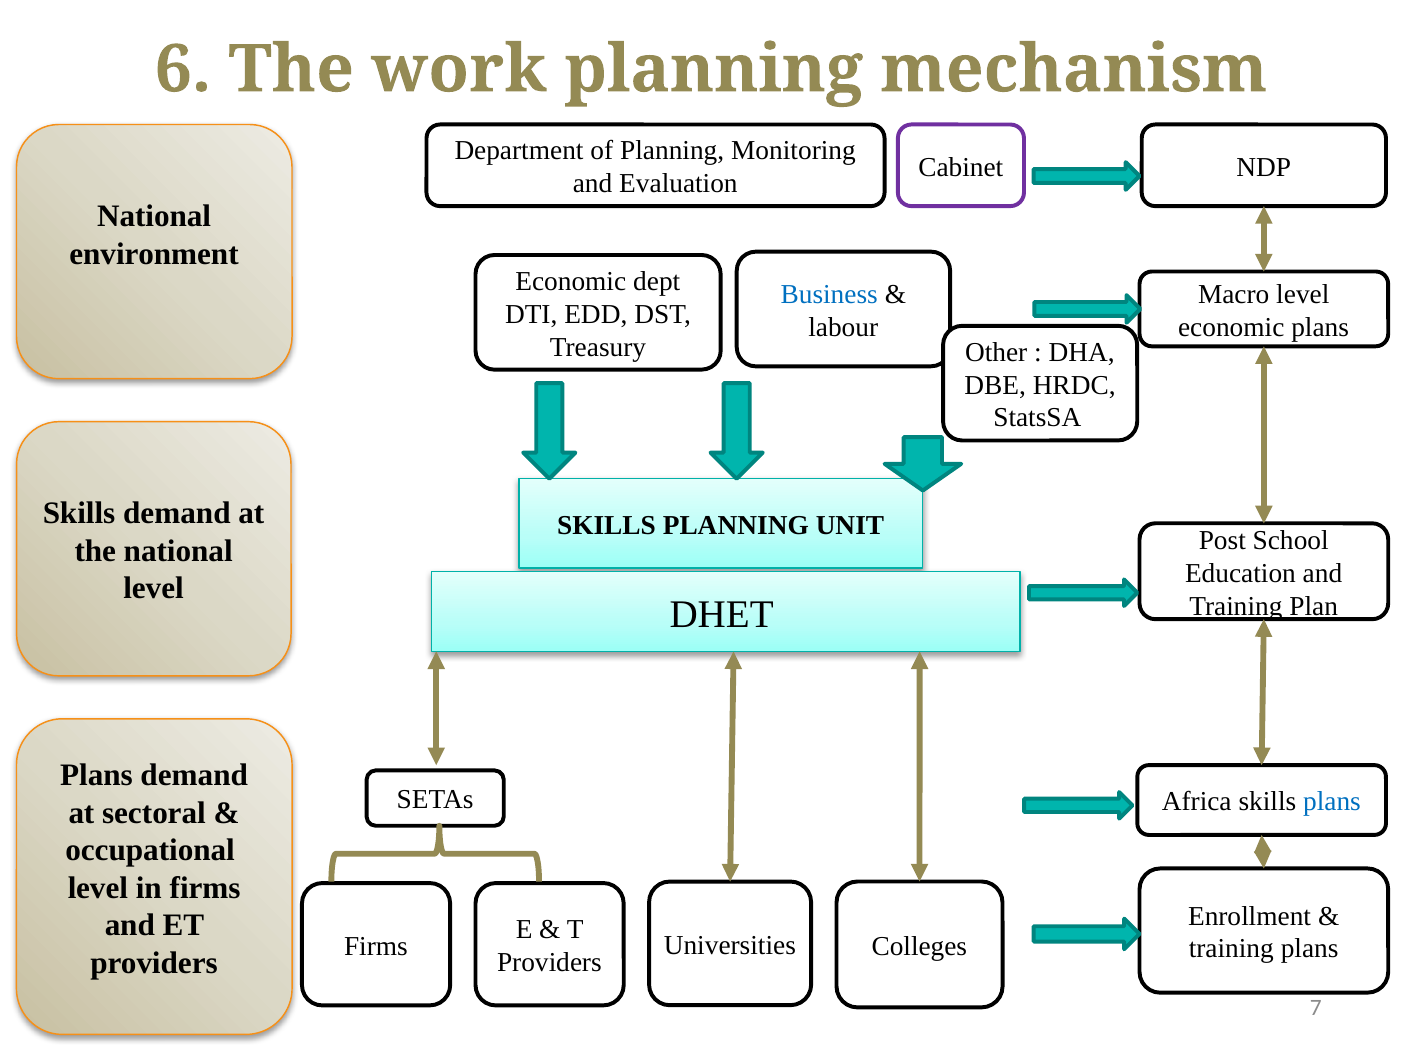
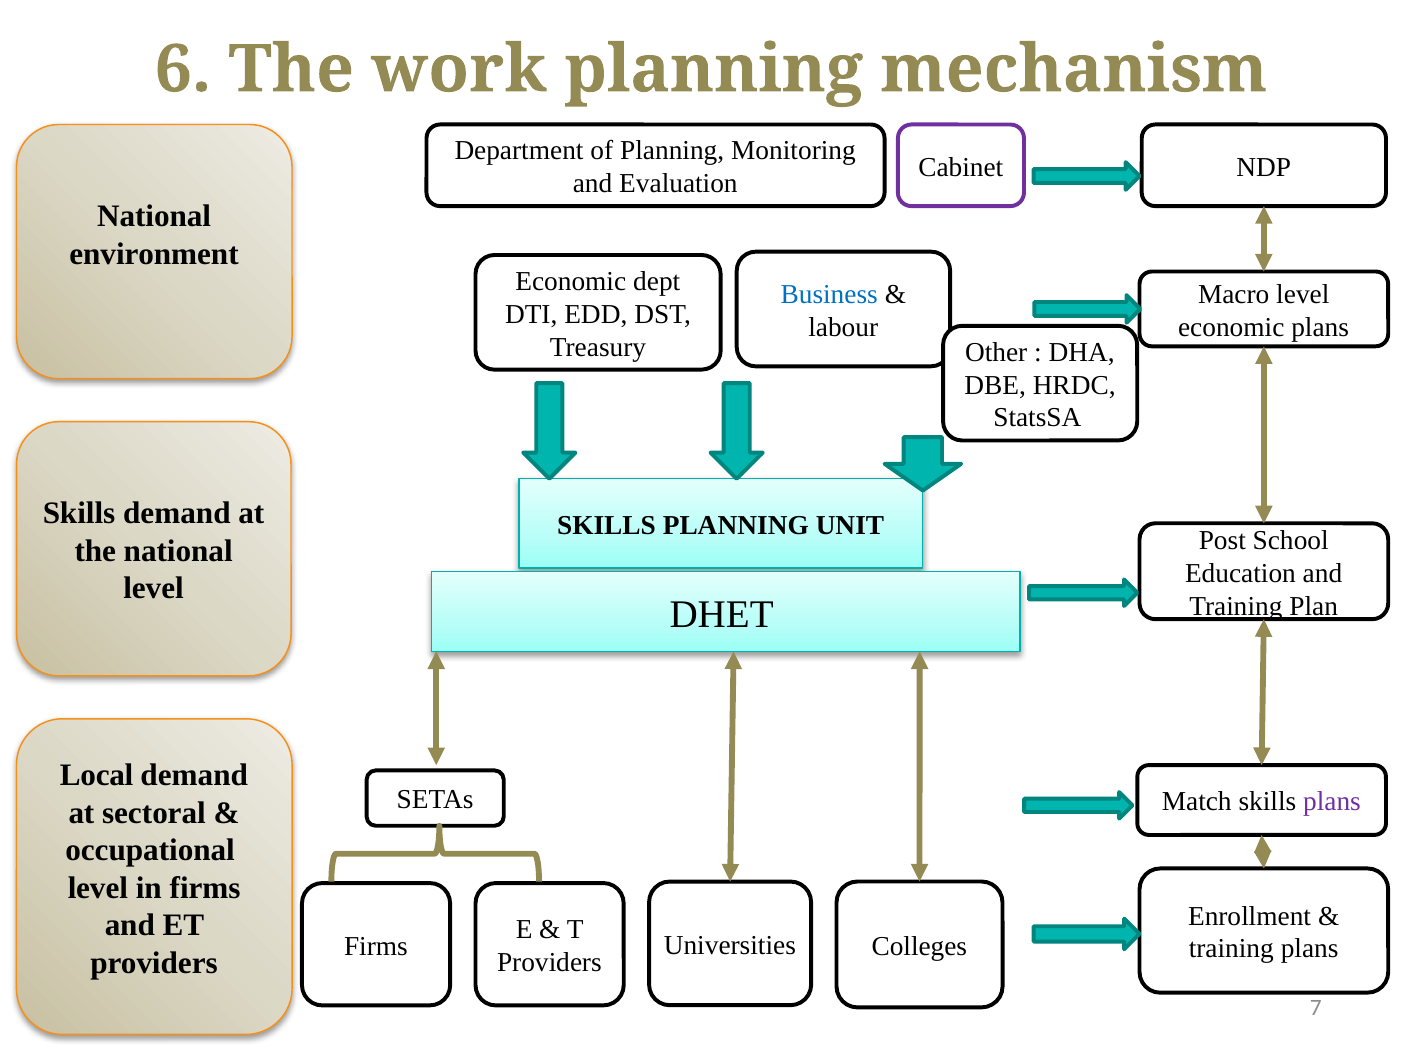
Plans at (96, 775): Plans -> Local
Africa: Africa -> Match
plans at (1332, 802) colour: blue -> purple
